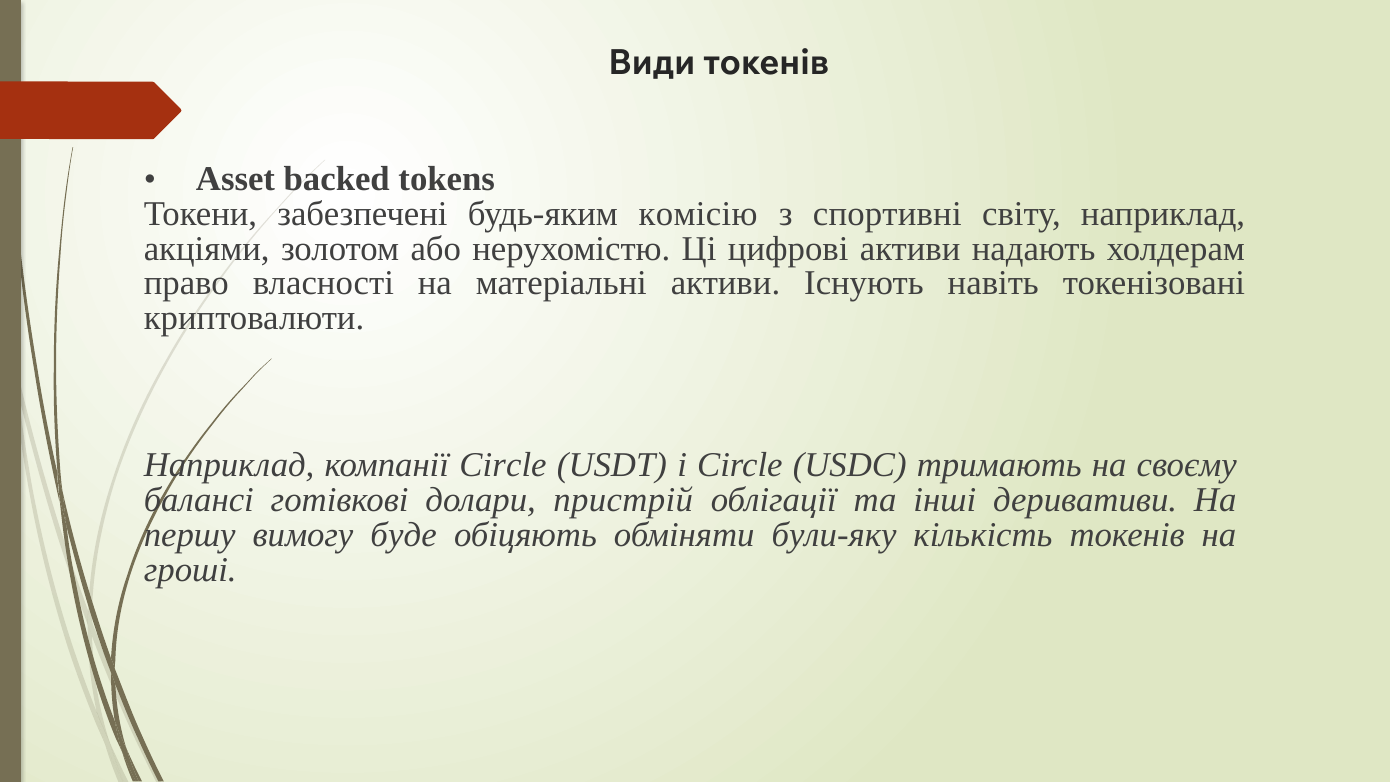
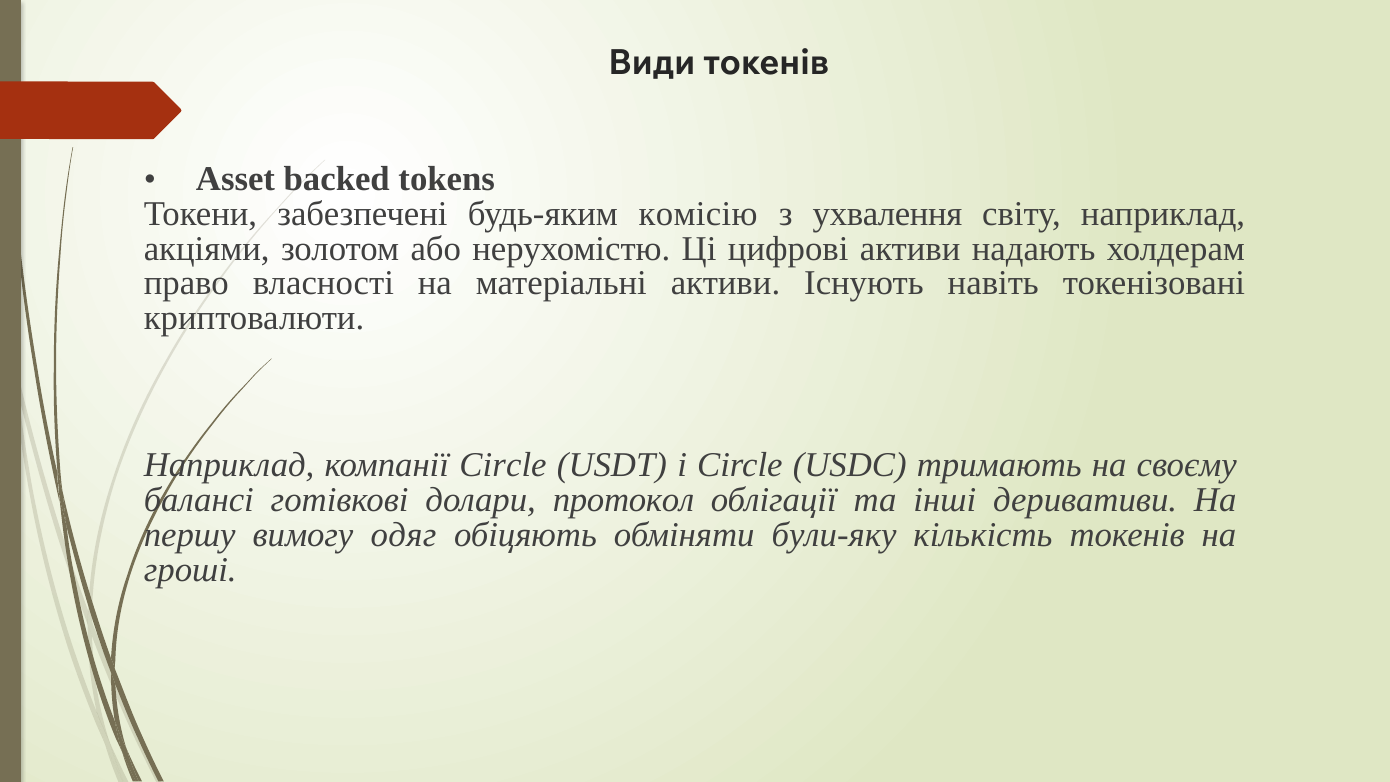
спортивні: спортивні -> ухвалення
пристрій: пристрій -> протокол
буде: буде -> одяг
